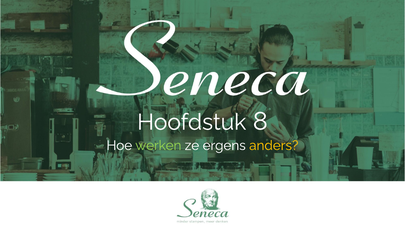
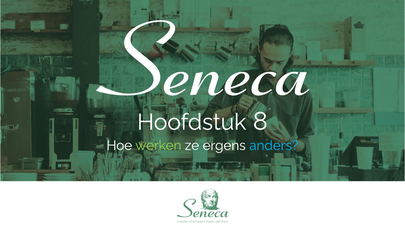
anders colour: yellow -> light blue
